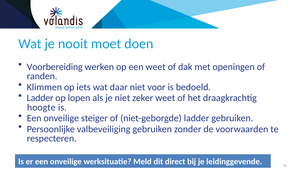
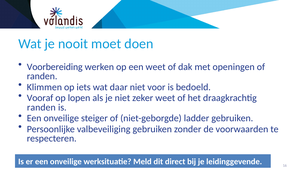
Ladder at (40, 98): Ladder -> Vooraf
hoogte at (41, 108): hoogte -> randen
